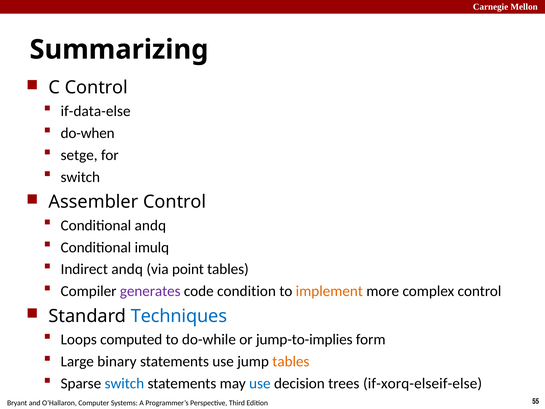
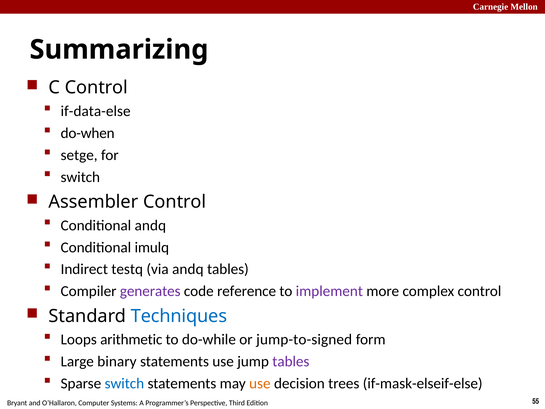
Indirect andq: andq -> testq
via point: point -> andq
condition: condition -> reference
implement colour: orange -> purple
computed: computed -> arithmetic
jump-to-implies: jump-to-implies -> jump-to-signed
tables at (291, 361) colour: orange -> purple
use at (260, 383) colour: blue -> orange
if-xorq-elseif-else: if-xorq-elseif-else -> if-mask-elseif-else
